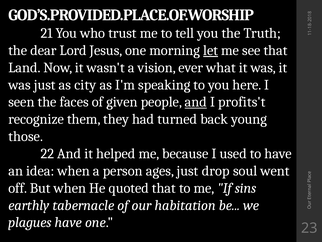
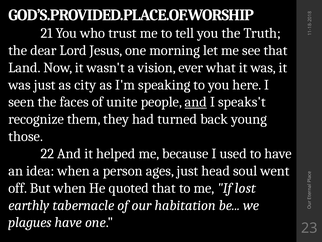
let underline: present -> none
given: given -> unite
profits't: profits't -> speaks't
drop: drop -> head
sins: sins -> lost
